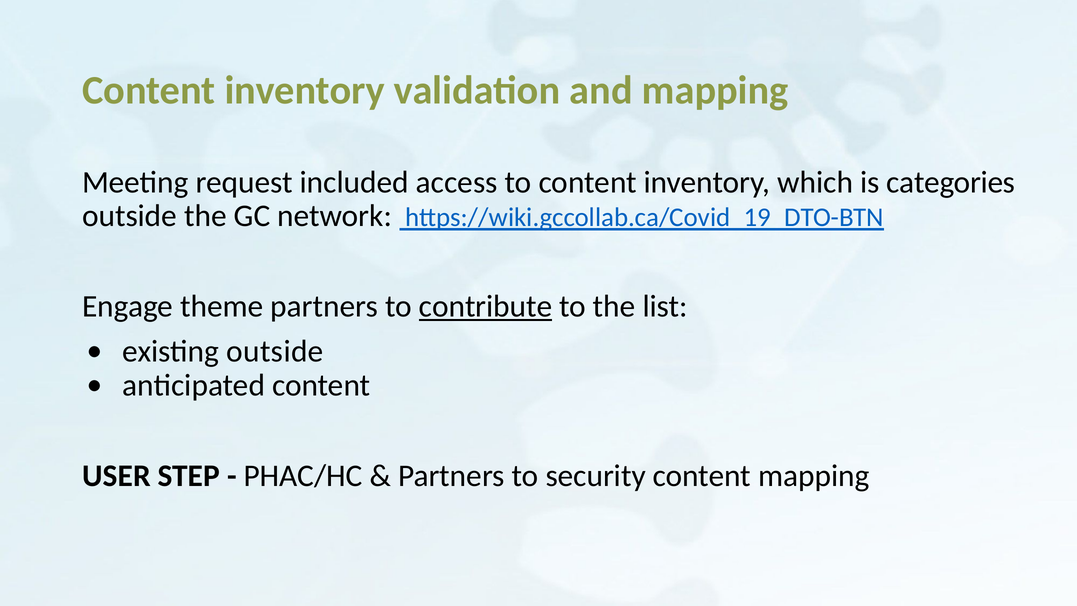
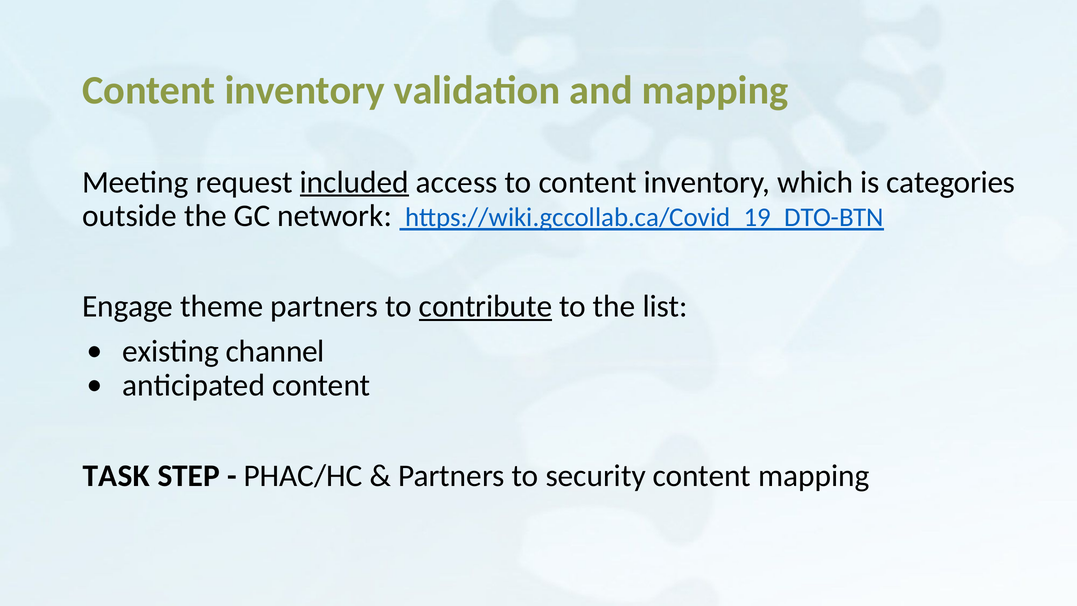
included underline: none -> present
existing outside: outside -> channel
USER: USER -> TASK
